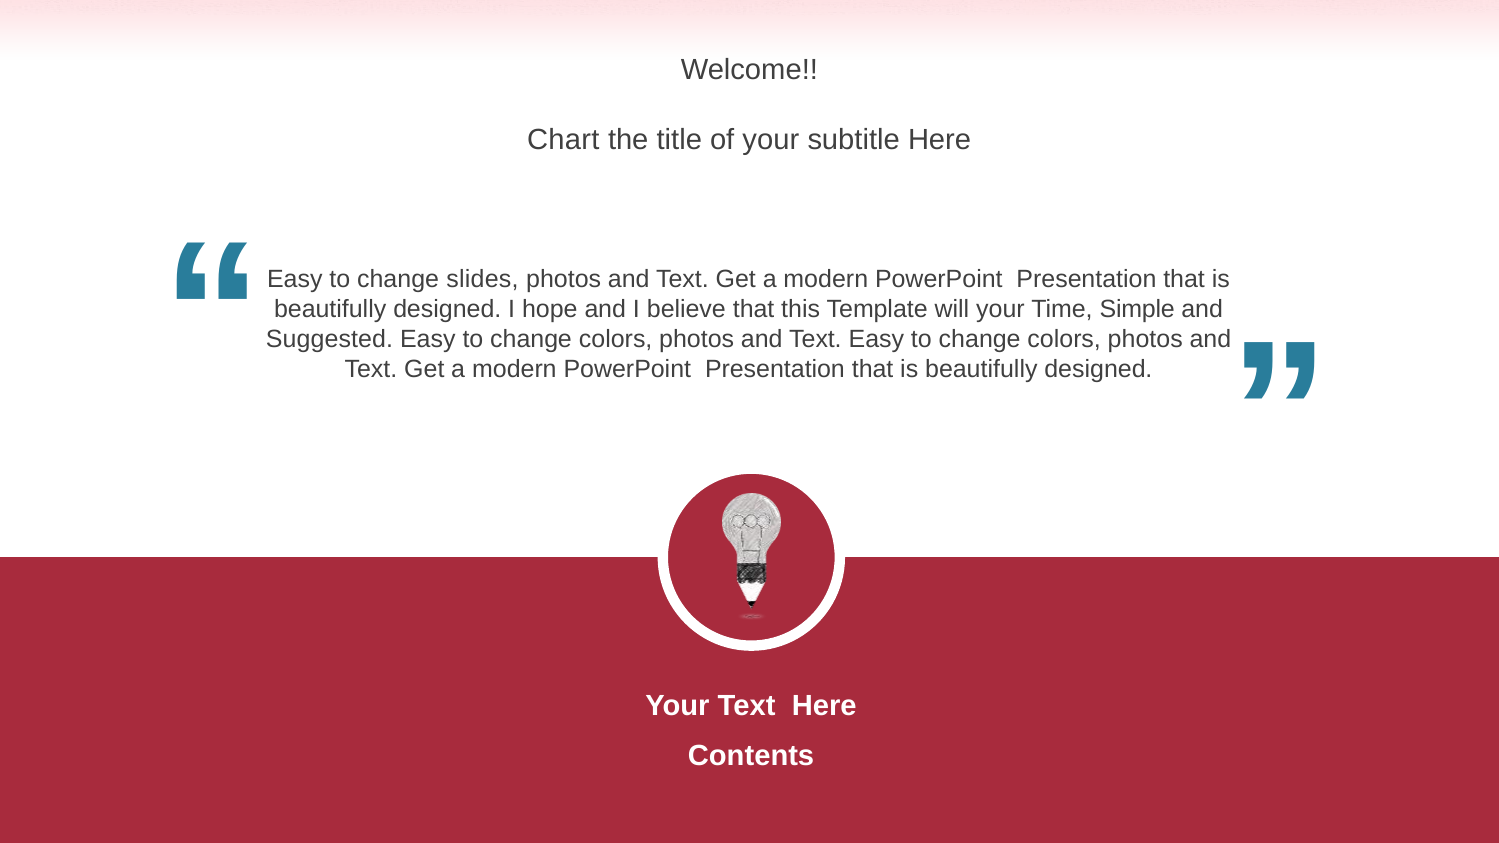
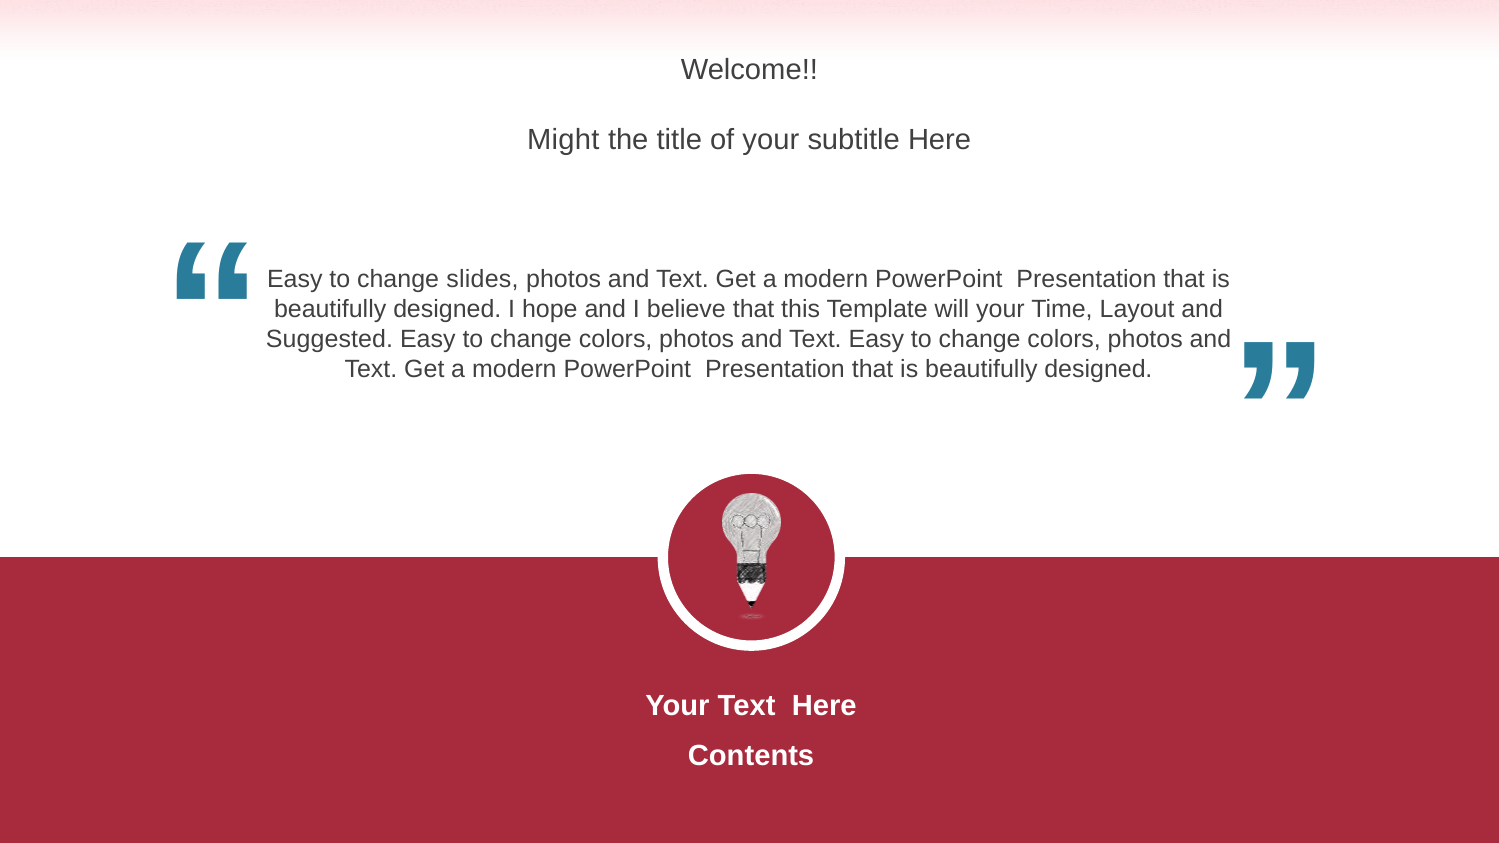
Chart: Chart -> Might
Simple: Simple -> Layout
